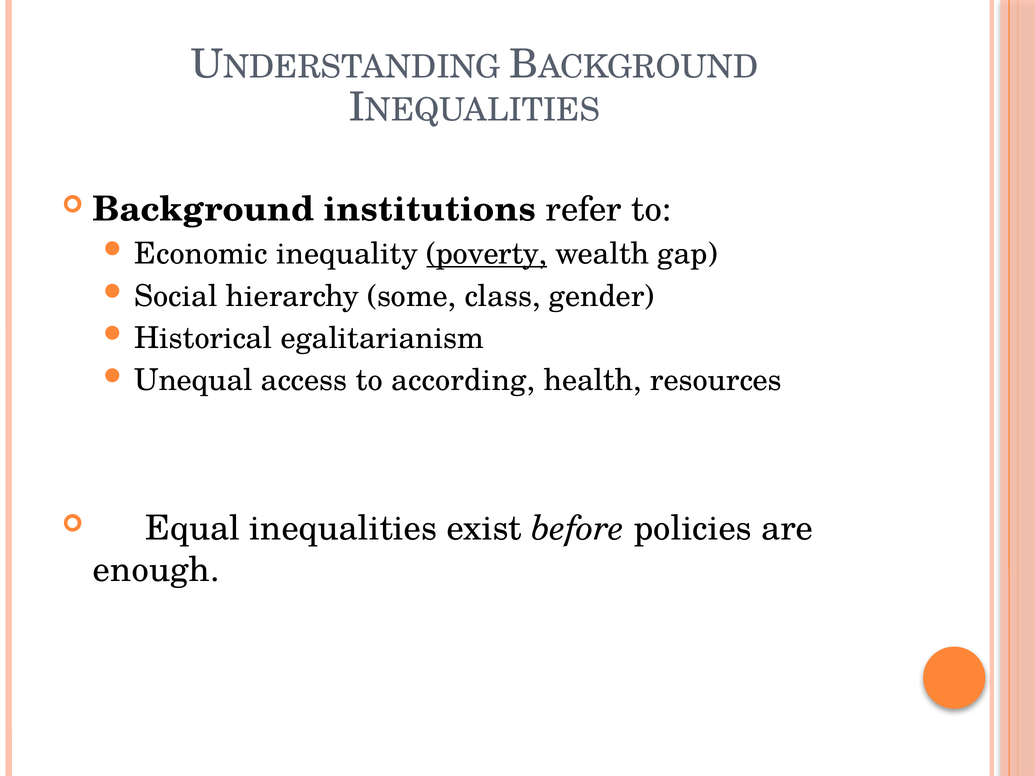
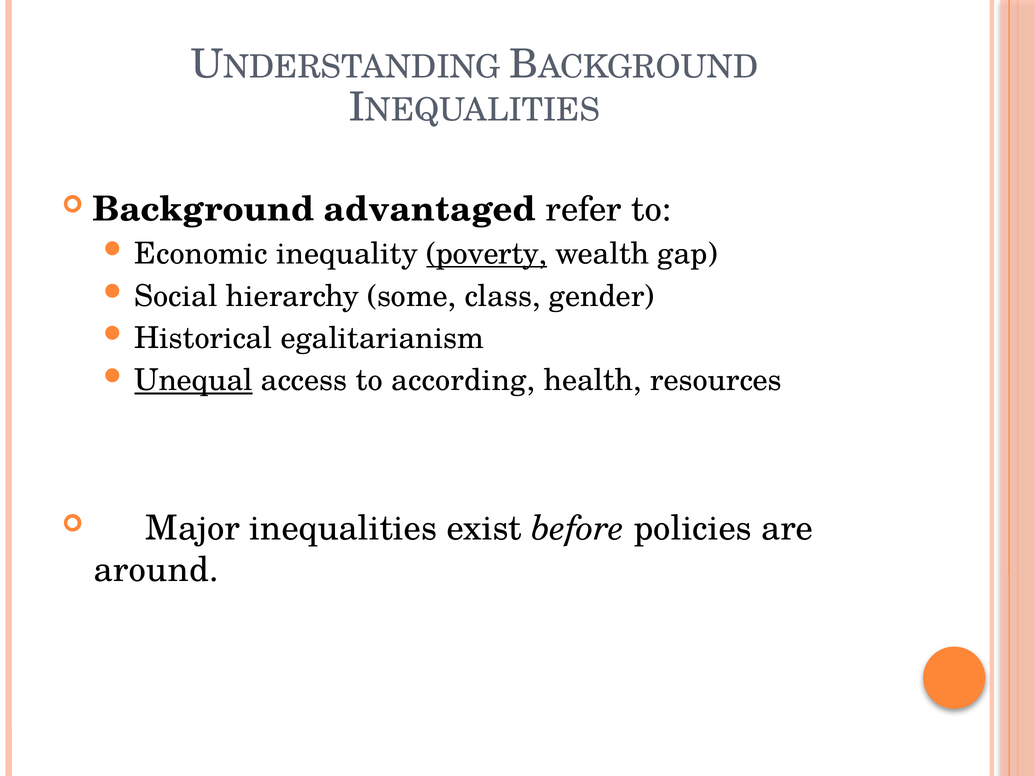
institutions: institutions -> advantaged
Unequal underline: none -> present
Equal: Equal -> Major
enough: enough -> around
